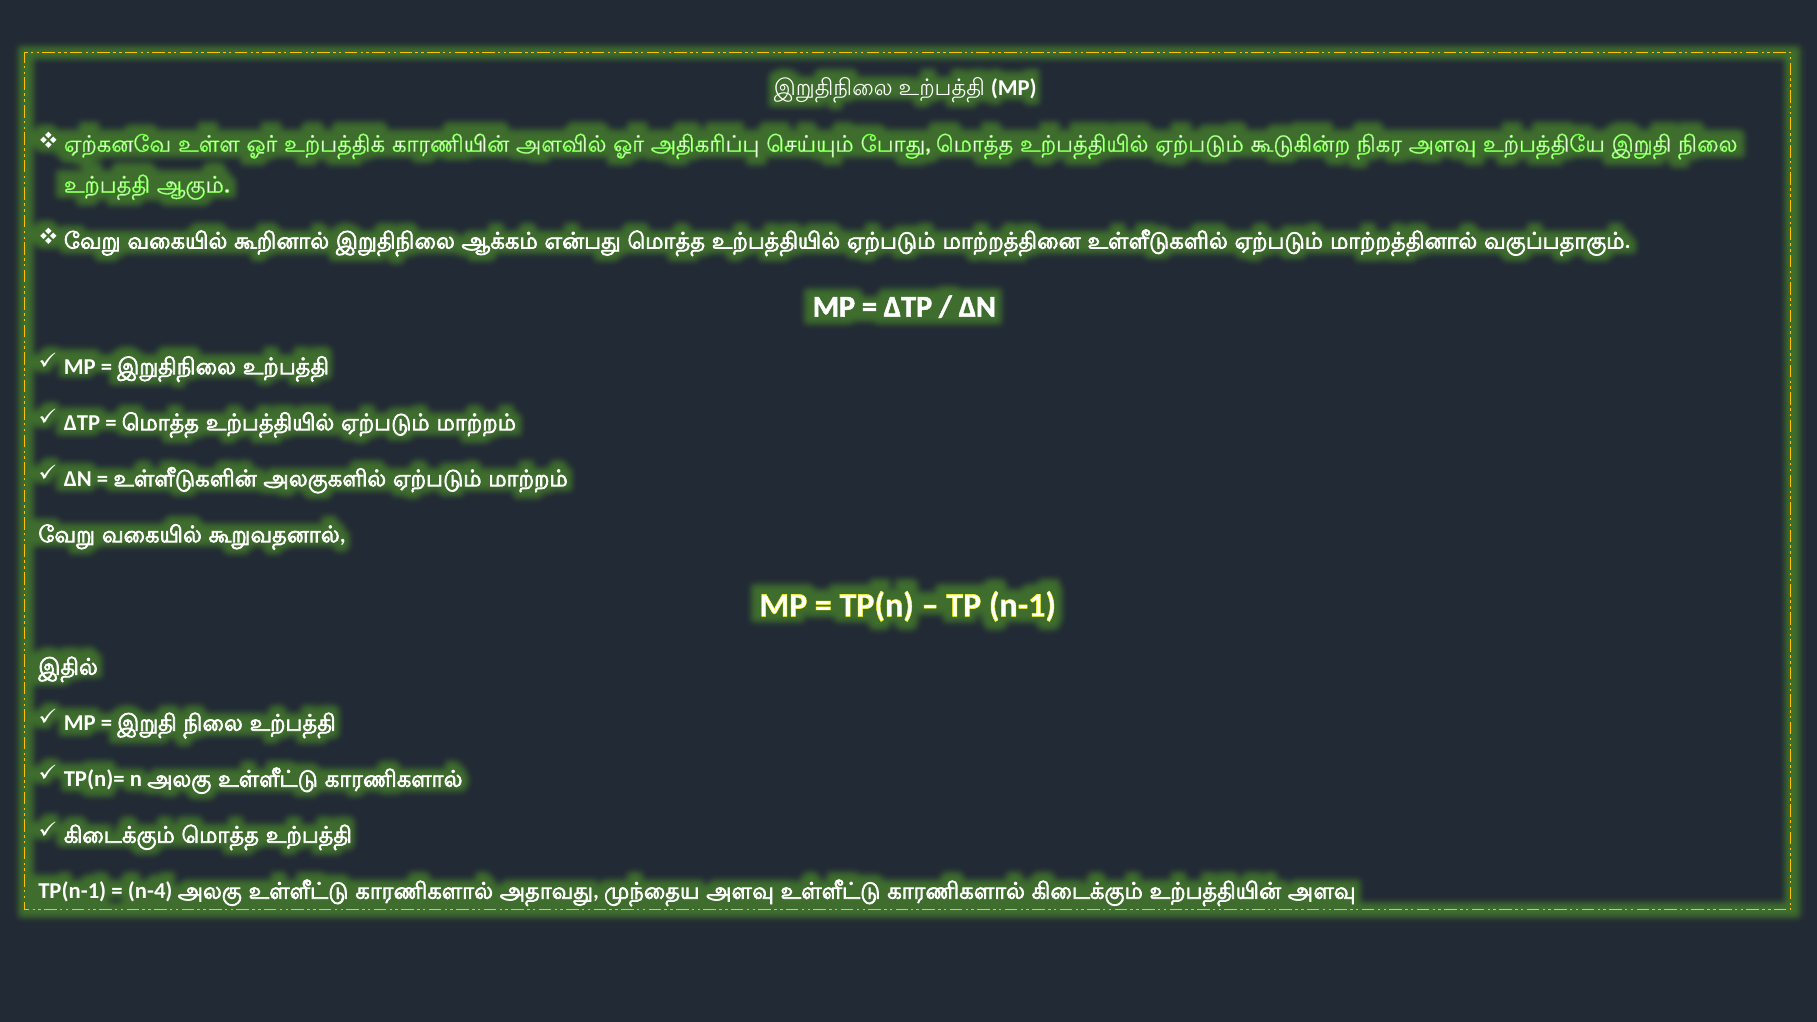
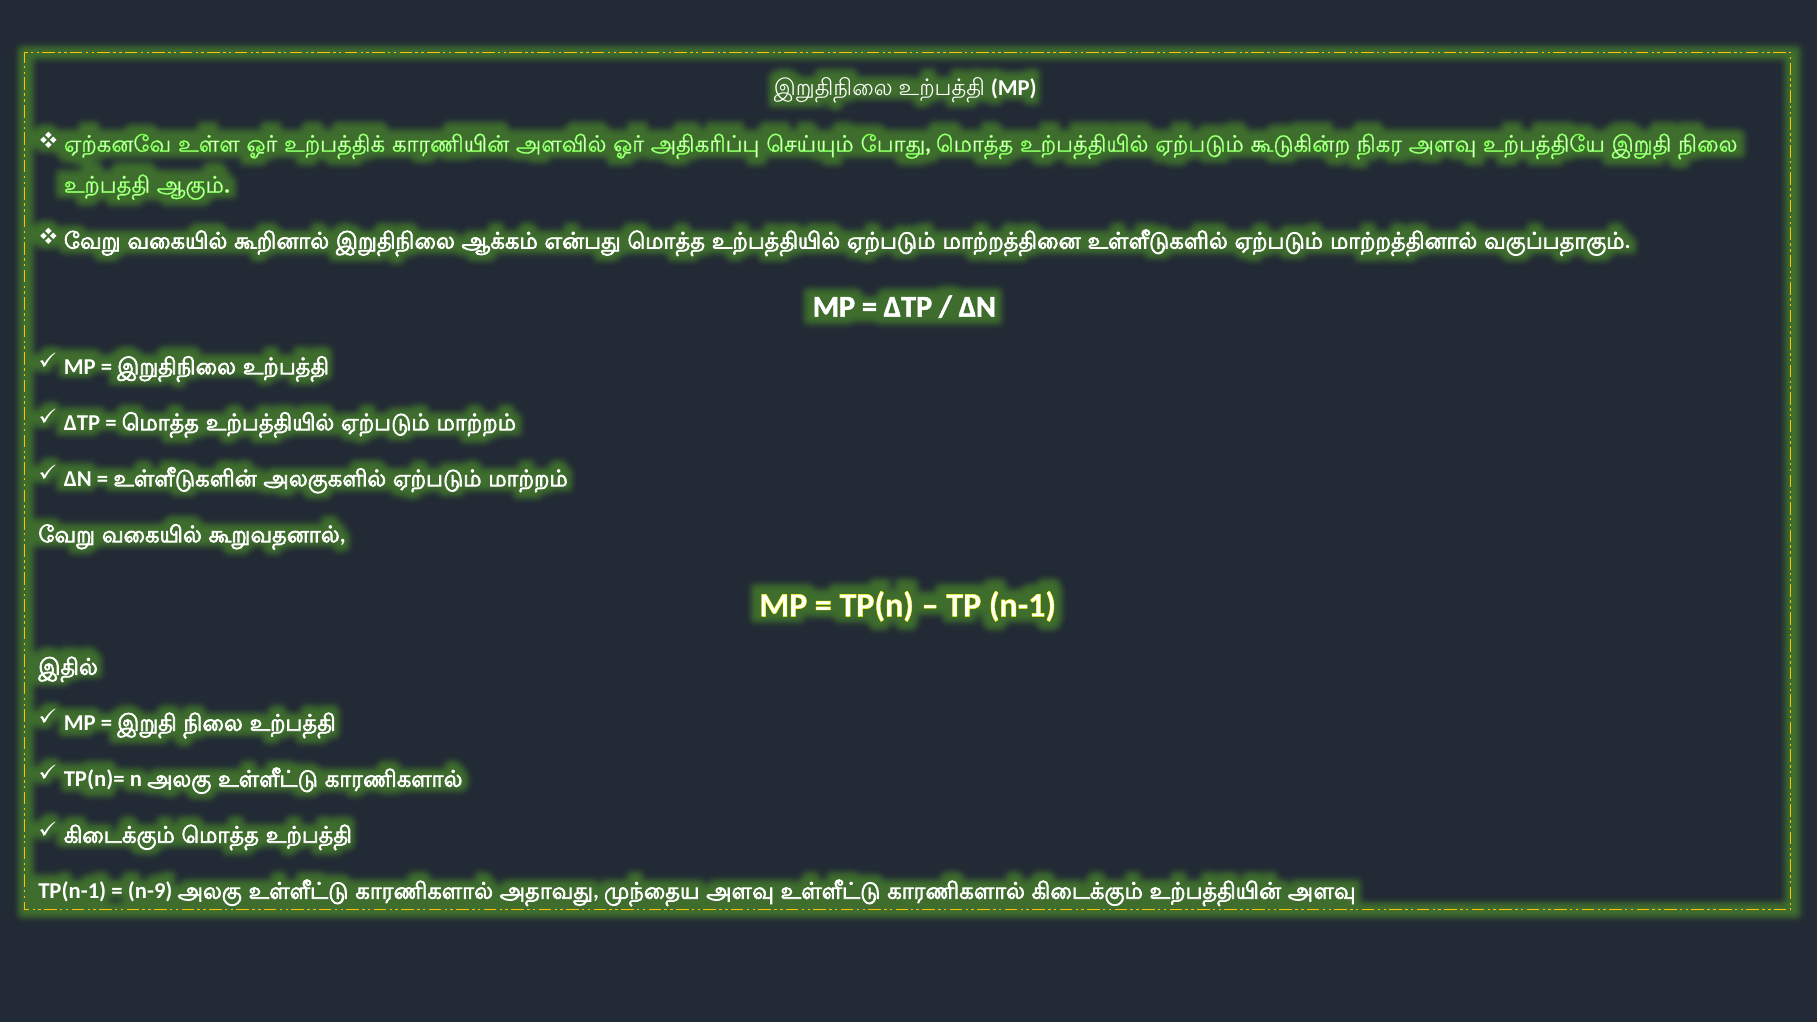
n-4: n-4 -> n-9
